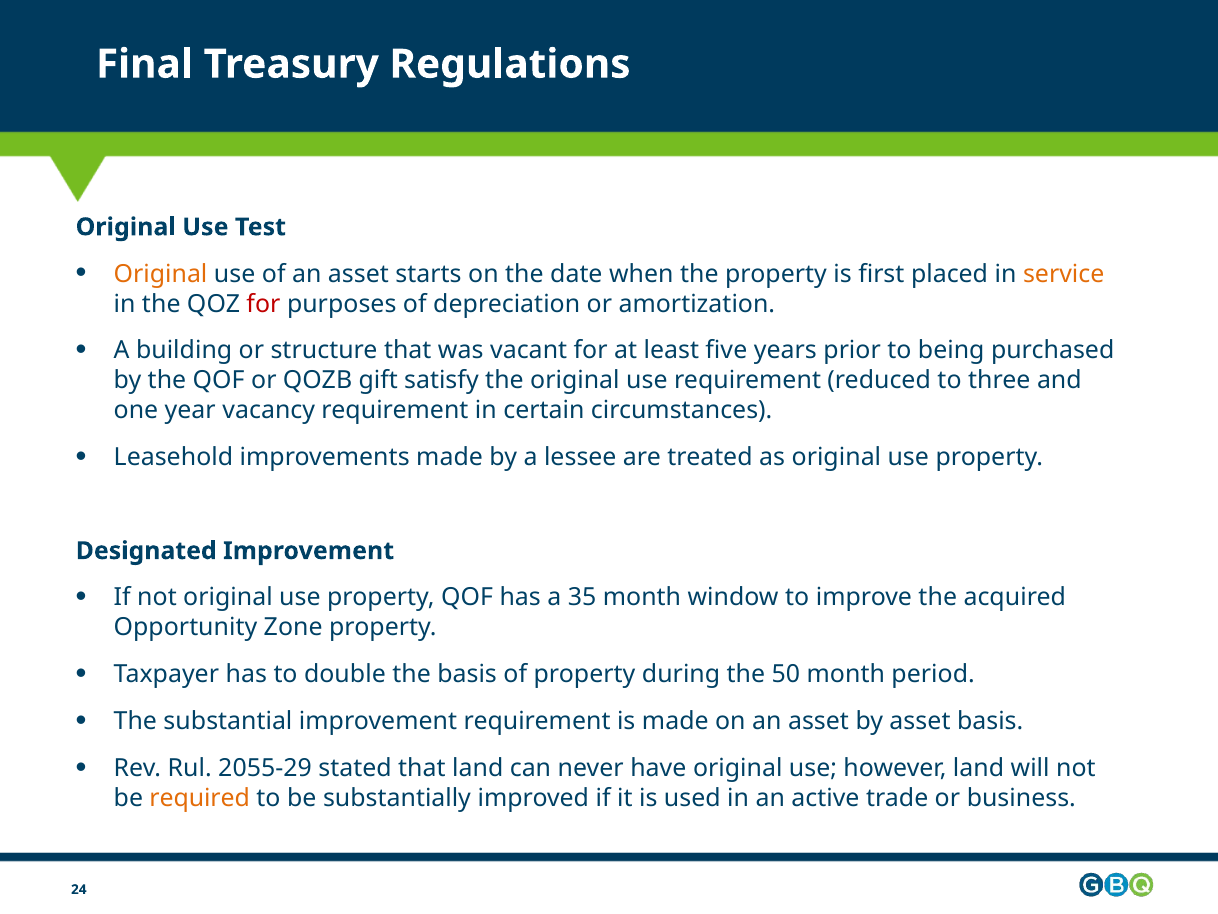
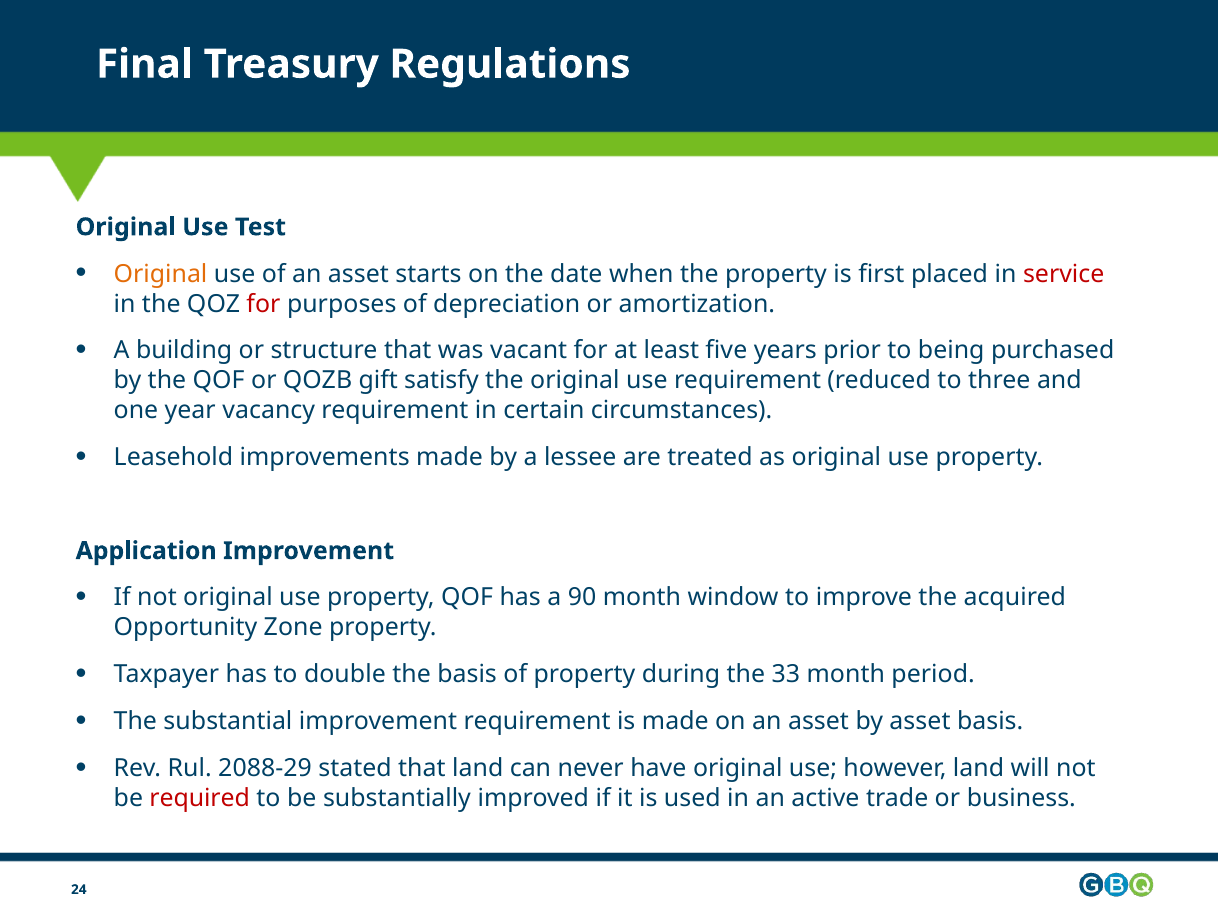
service colour: orange -> red
Designated: Designated -> Application
35: 35 -> 90
50: 50 -> 33
2055-29: 2055-29 -> 2088-29
required colour: orange -> red
